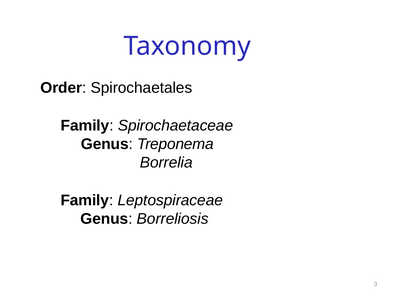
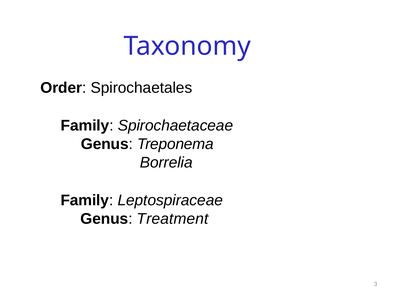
Borreliosis: Borreliosis -> Treatment
